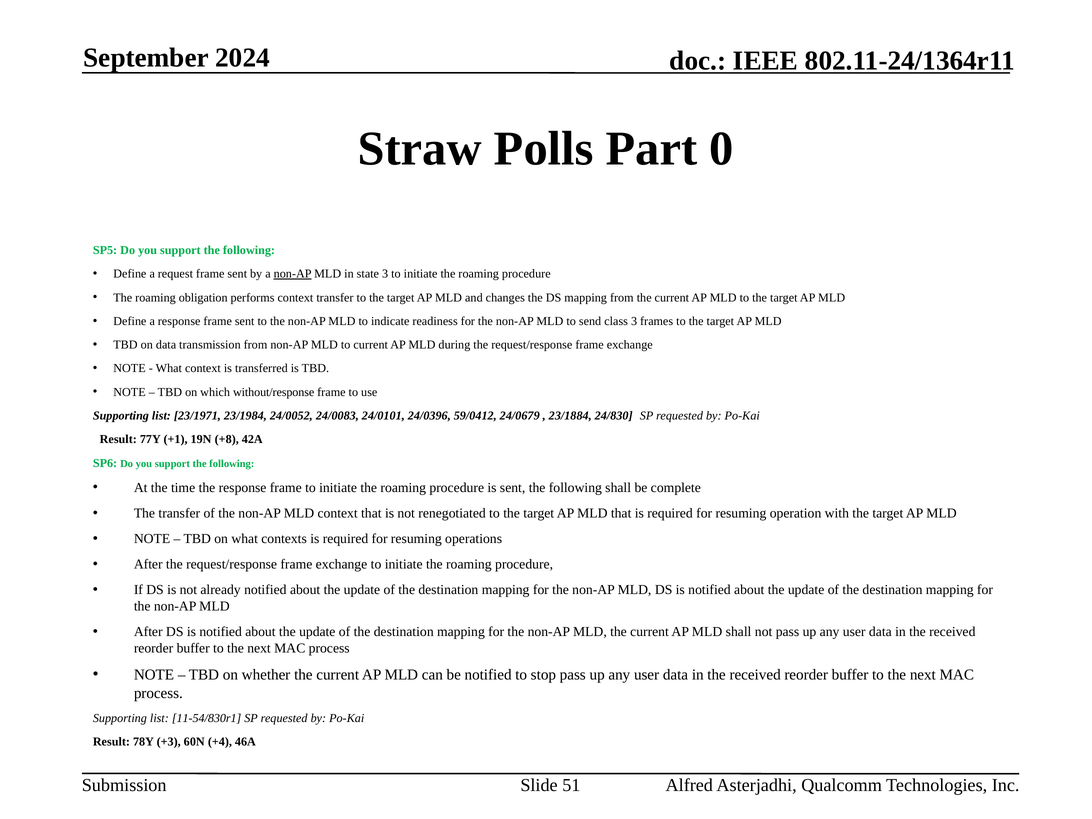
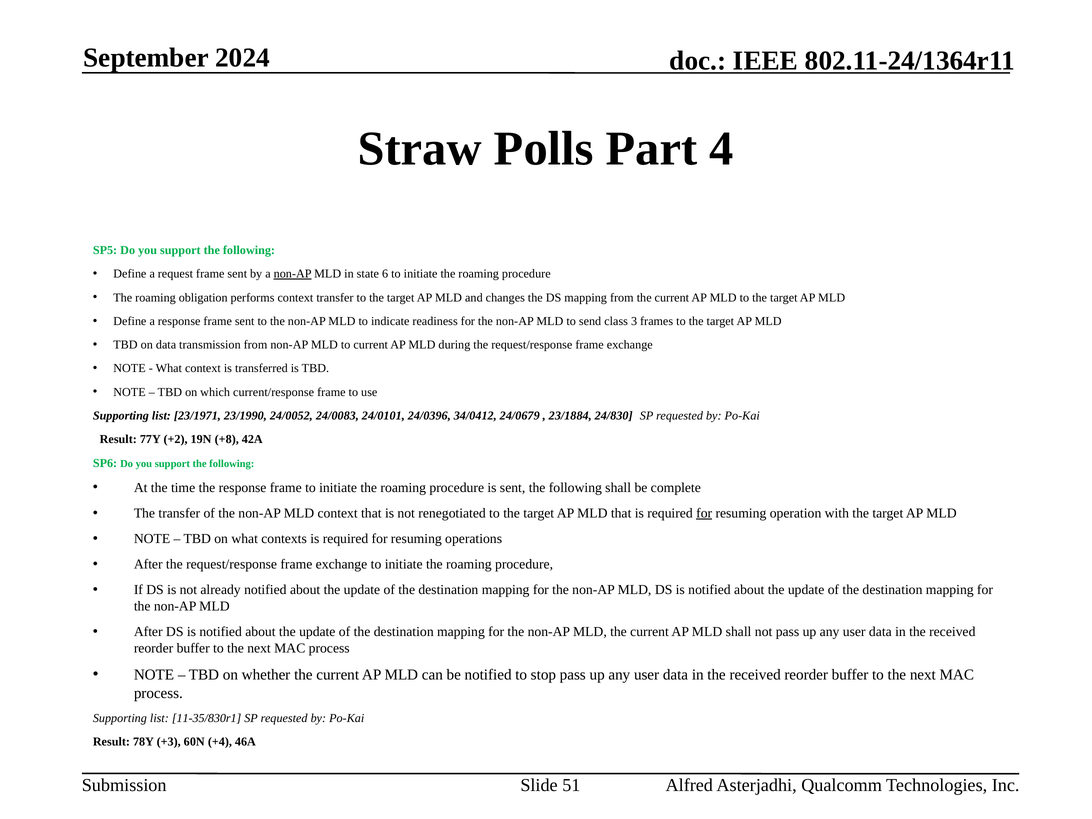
0: 0 -> 4
state 3: 3 -> 6
without/response: without/response -> current/response
23/1984: 23/1984 -> 23/1990
59/0412: 59/0412 -> 34/0412
+1: +1 -> +2
for at (704, 513) underline: none -> present
11-54/830r1: 11-54/830r1 -> 11-35/830r1
